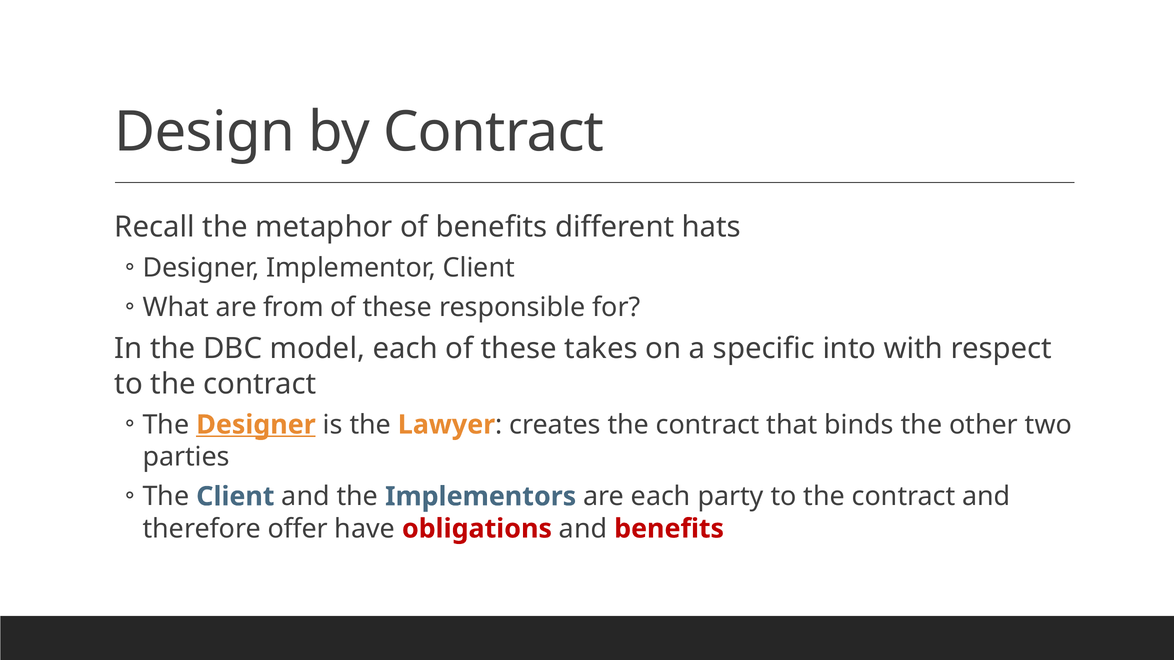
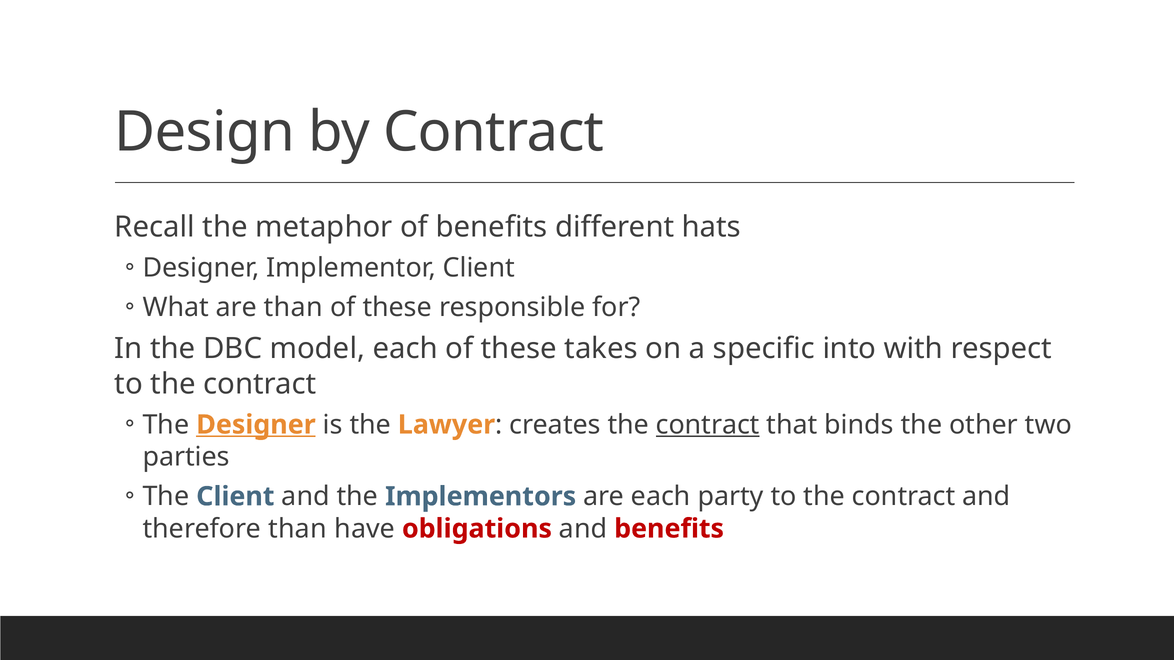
are from: from -> than
contract at (708, 425) underline: none -> present
therefore offer: offer -> than
